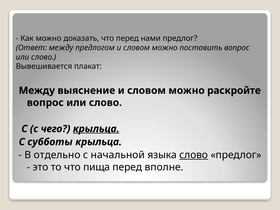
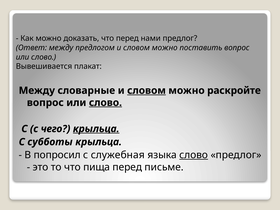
выяснение: выяснение -> словарные
словом at (146, 91) underline: none -> present
слово at (105, 103) underline: none -> present
отдельно: отдельно -> попросил
начальной: начальной -> служебная
вполне: вполне -> письме
